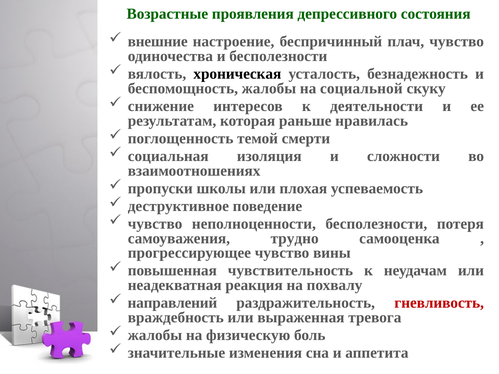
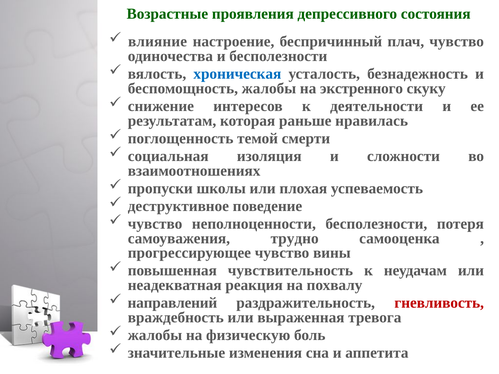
внешние: внешние -> влияние
хроническая colour: black -> blue
социальной: социальной -> экстренного
